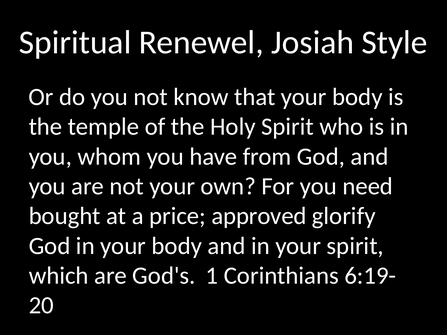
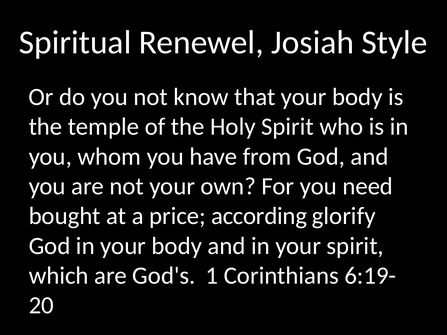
approved: approved -> according
